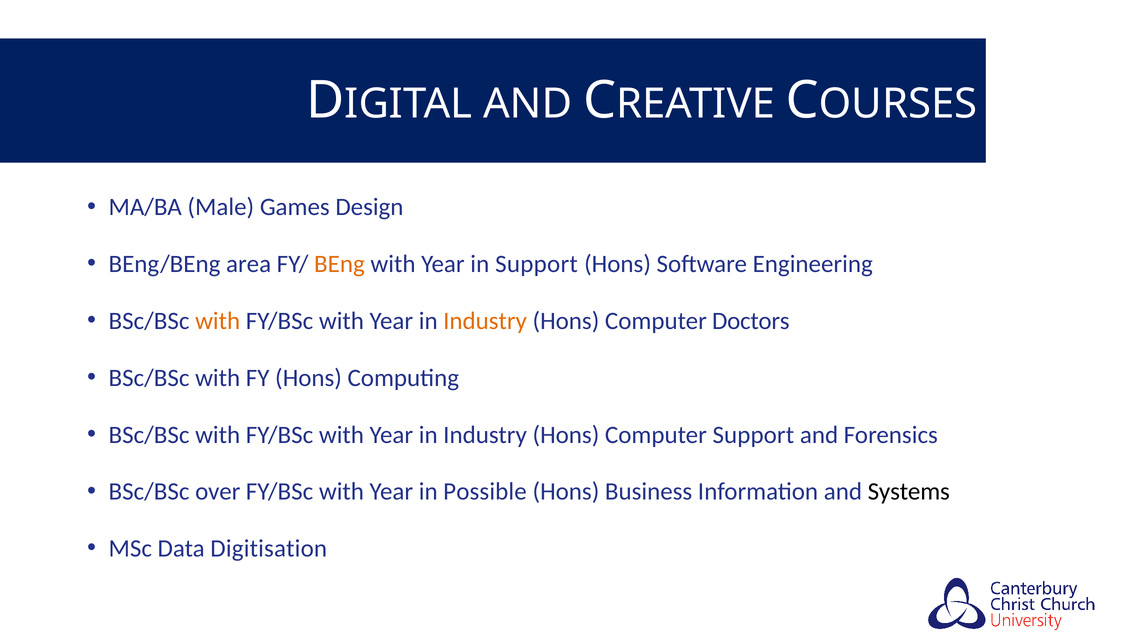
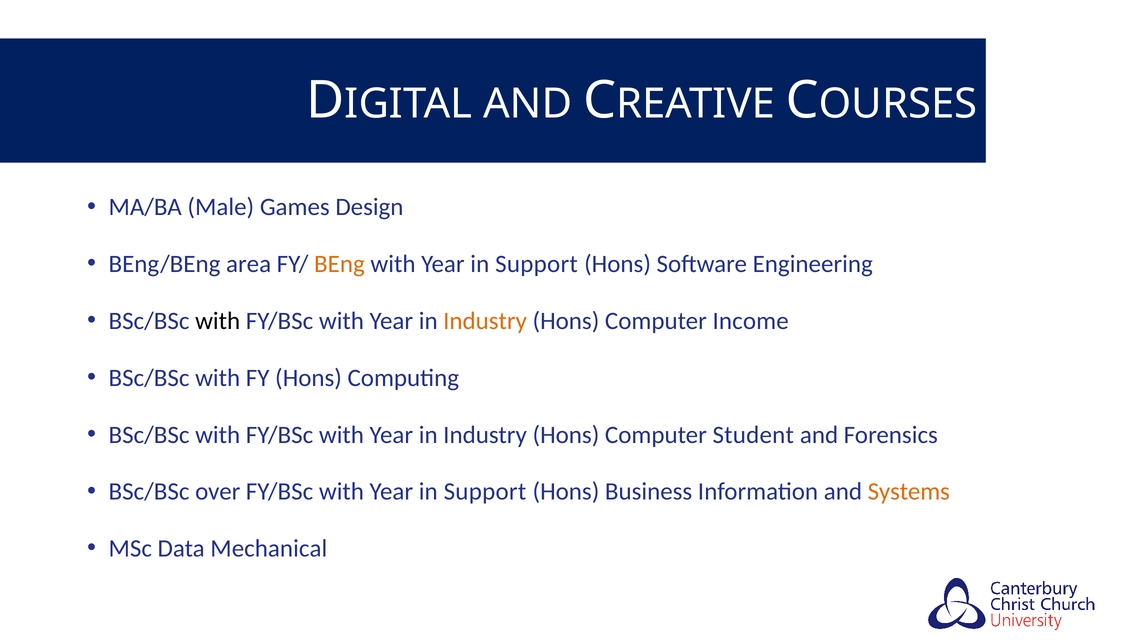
with at (218, 321) colour: orange -> black
Doctors: Doctors -> Income
Computer Support: Support -> Student
Possible at (485, 492): Possible -> Support
Systems colour: black -> orange
Digitisation: Digitisation -> Mechanical
